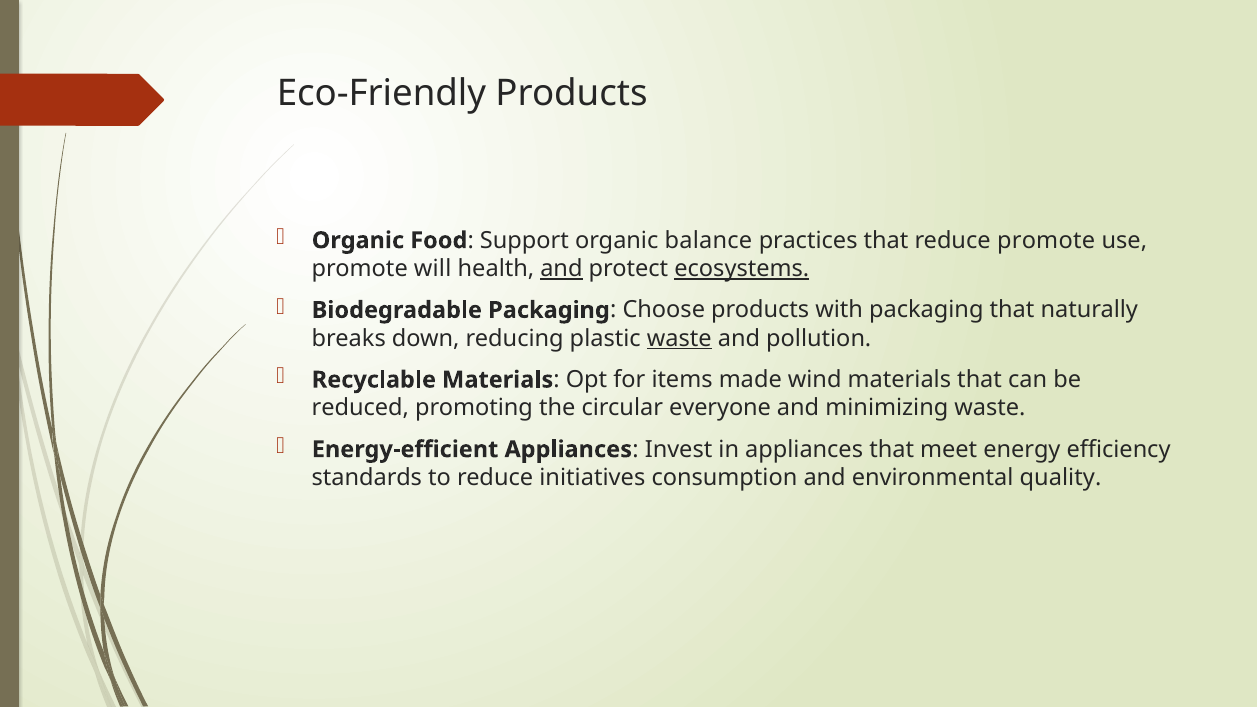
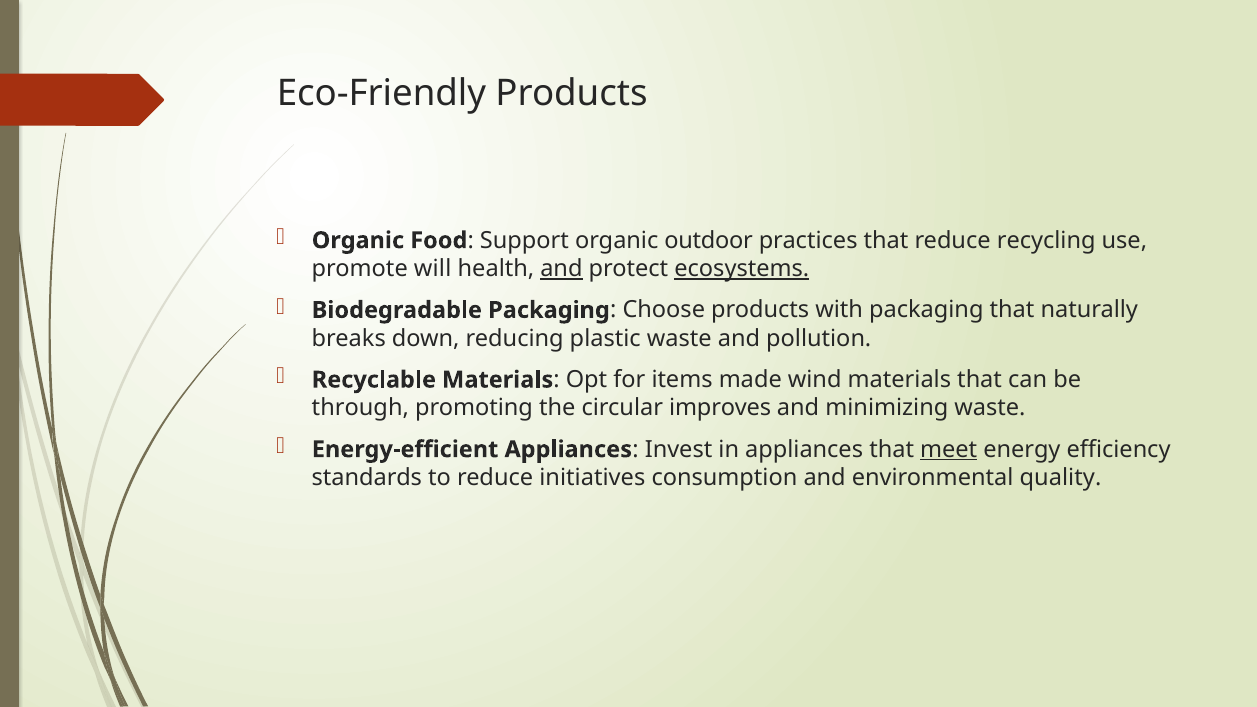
balance: balance -> outdoor
reduce promote: promote -> recycling
waste at (679, 338) underline: present -> none
reduced: reduced -> through
everyone: everyone -> improves
meet underline: none -> present
